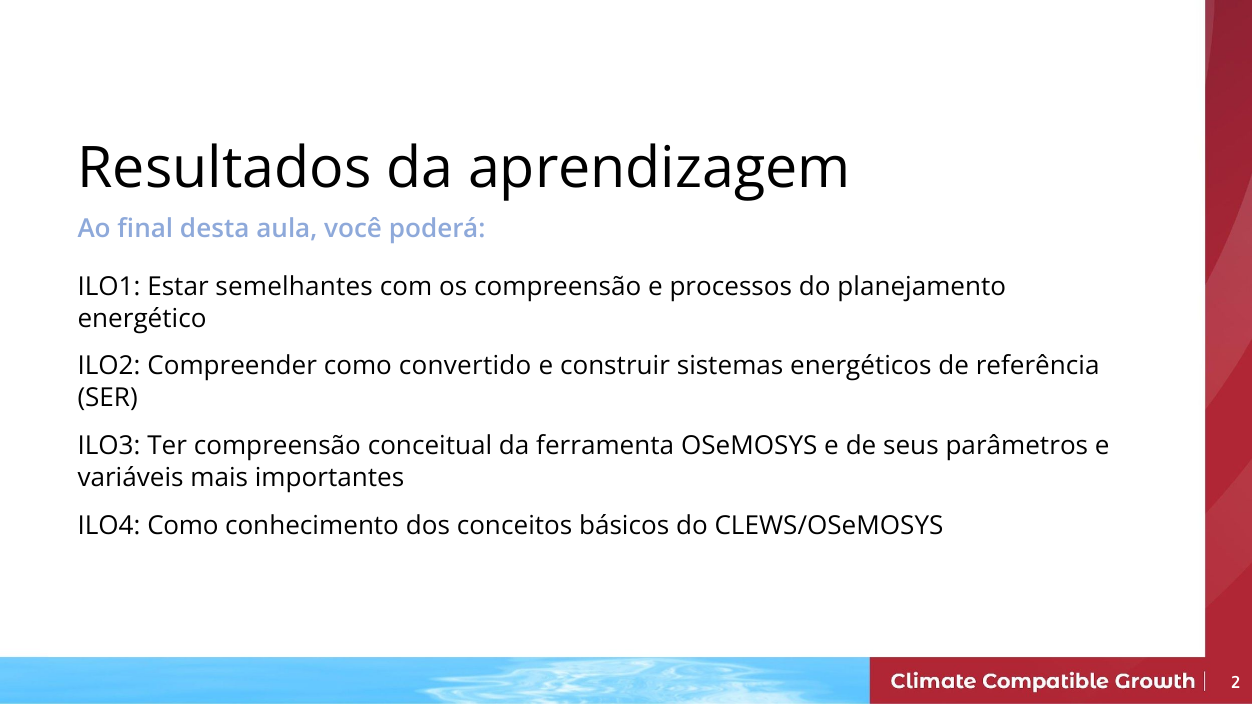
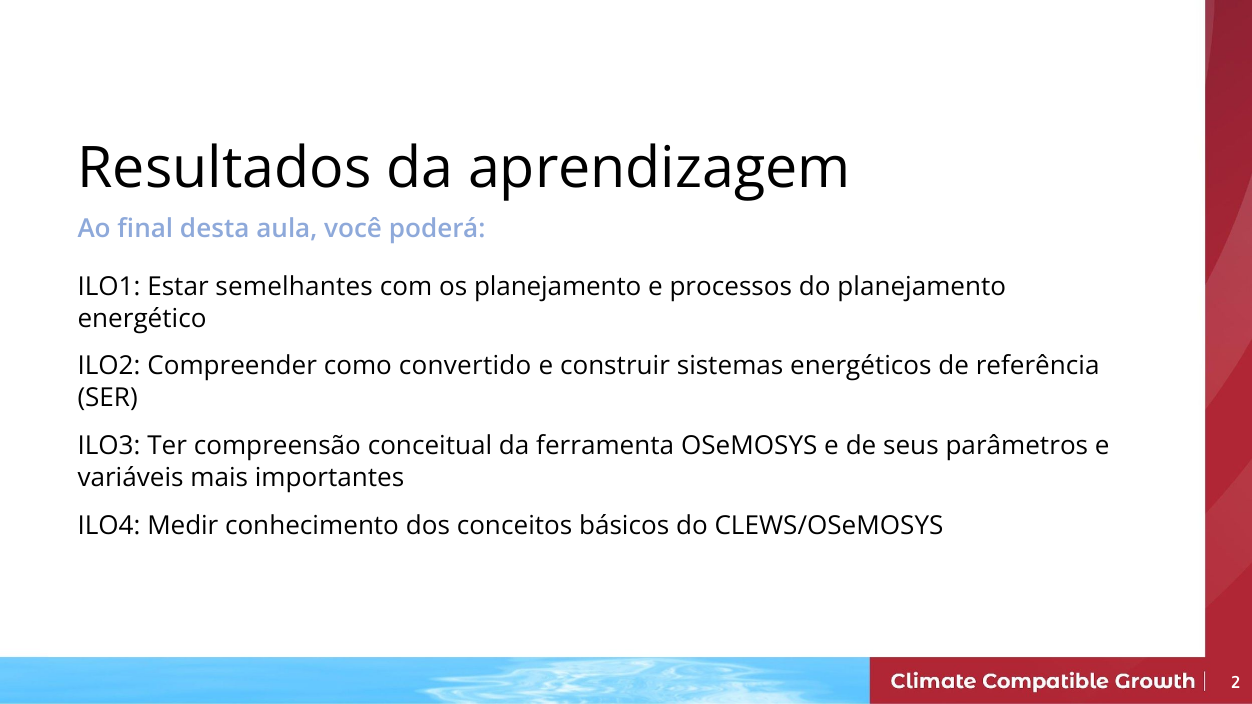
os compreensão: compreensão -> planejamento
ILO4 Como: Como -> Medir
